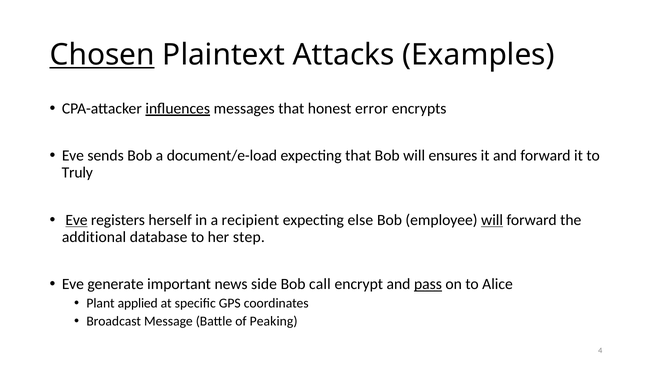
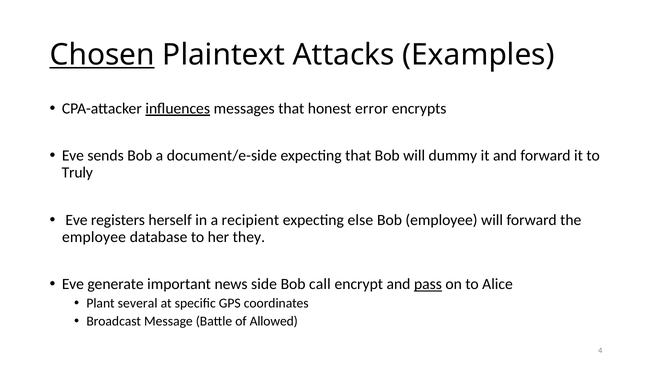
document/e-load: document/e-load -> document/e-side
ensures: ensures -> dummy
Eve at (76, 220) underline: present -> none
will at (492, 220) underline: present -> none
additional at (94, 237): additional -> employee
step: step -> they
applied: applied -> several
Peaking: Peaking -> Allowed
